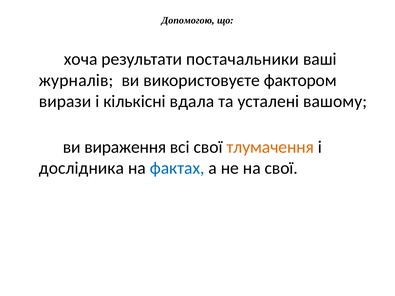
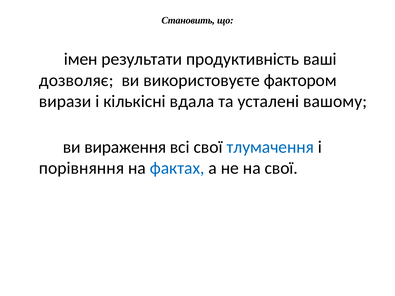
Допомогою: Допомогою -> Становить
хоча: хоча -> імен
постачальники: постачальники -> продуктивність
журналів: журналів -> дозволяє
тлумачення colour: orange -> blue
дослідника: дослідника -> порівняння
